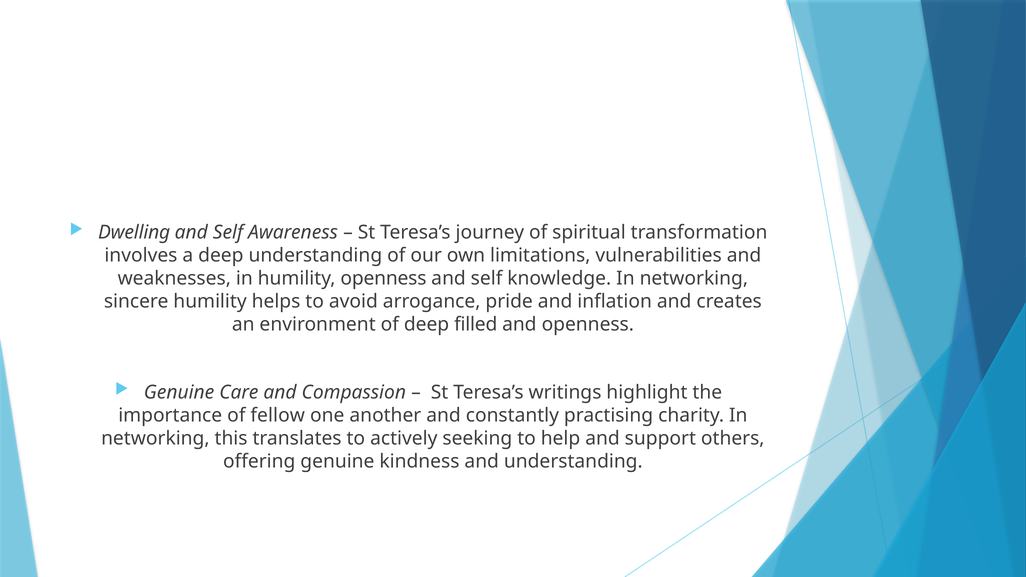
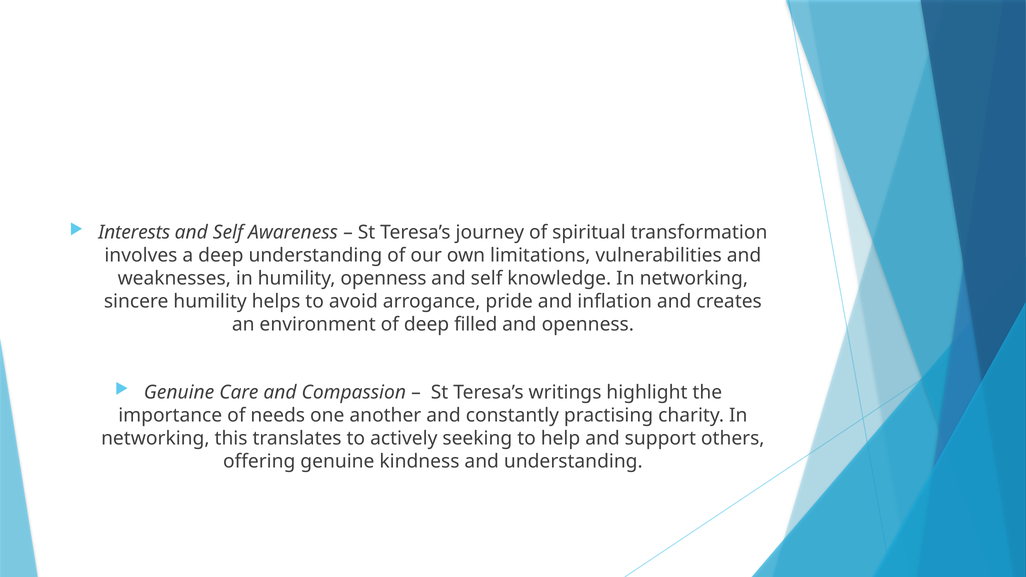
Dwelling: Dwelling -> Interests
fellow: fellow -> needs
